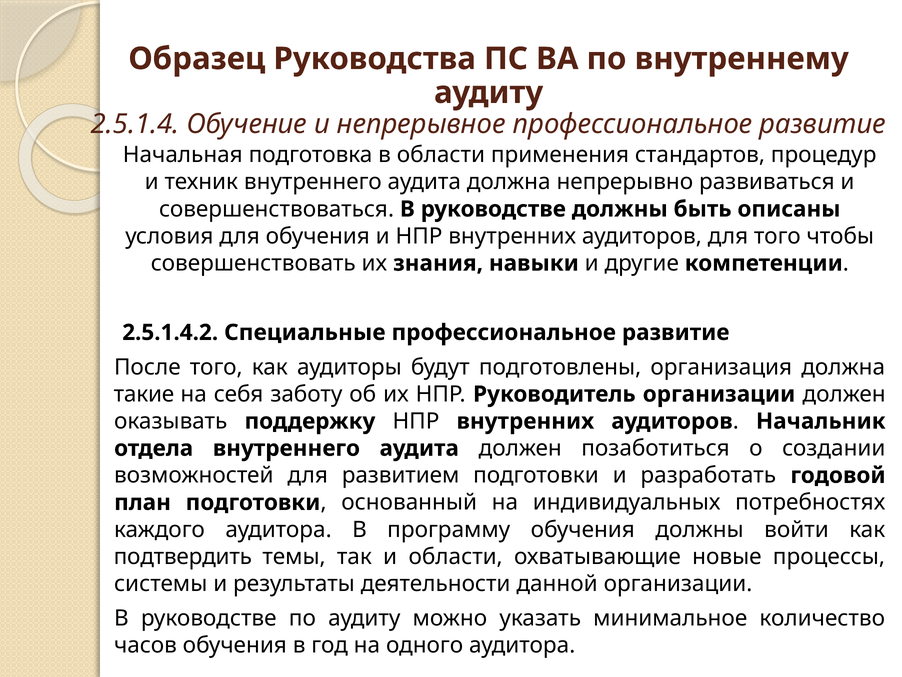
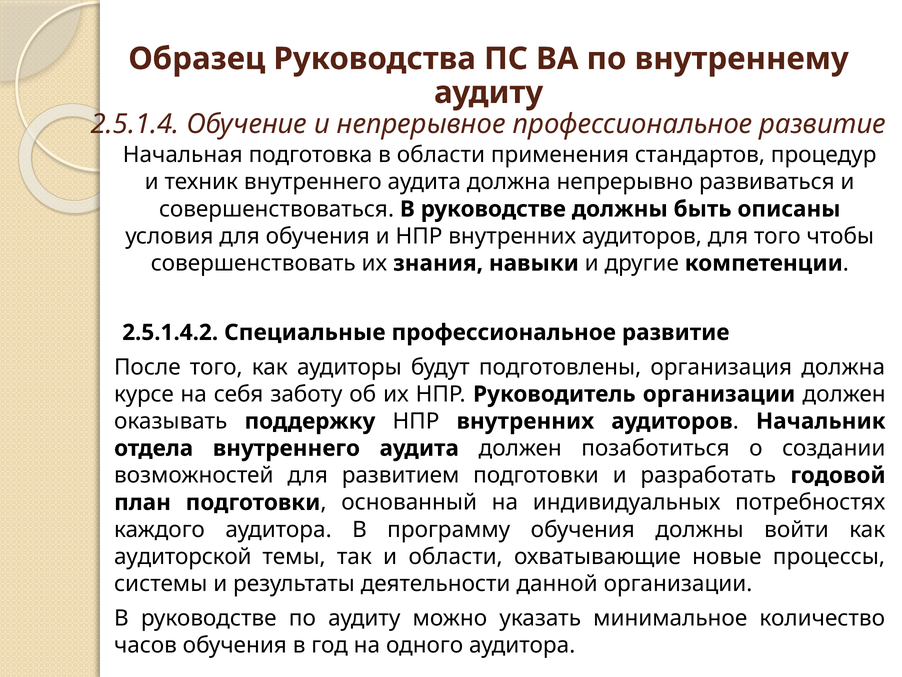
такие: такие -> курсе
подтвердить: подтвердить -> аудиторской
